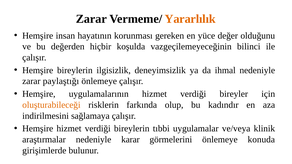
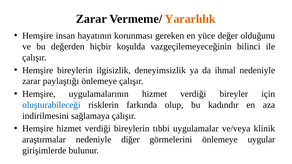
oluşturabileceği colour: orange -> blue
karar: karar -> diğer
konuda: konuda -> uygular
